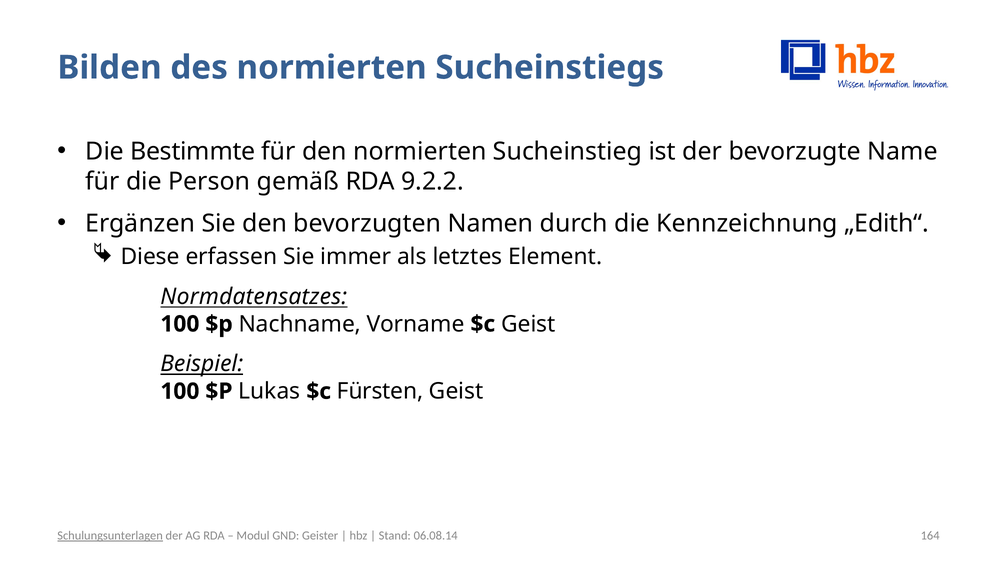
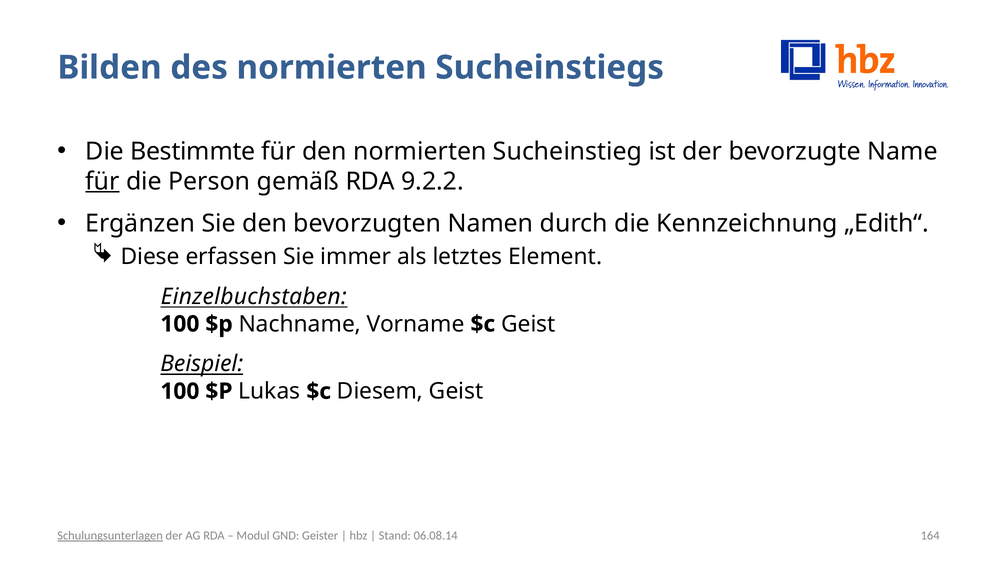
für at (102, 181) underline: none -> present
Normdatensatzes: Normdatensatzes -> Einzelbuchstaben
Fürsten: Fürsten -> Diesem
